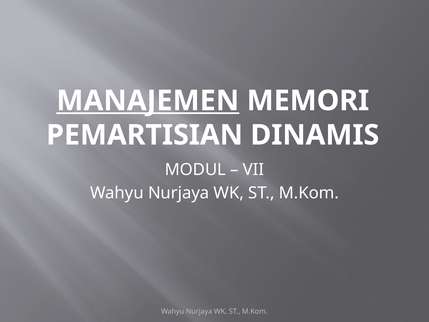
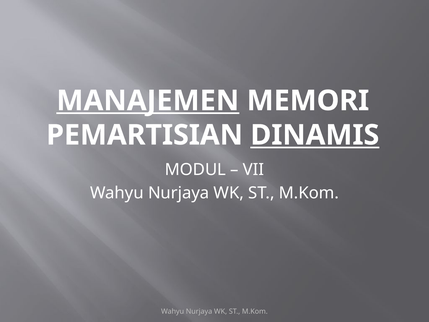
DINAMIS underline: none -> present
